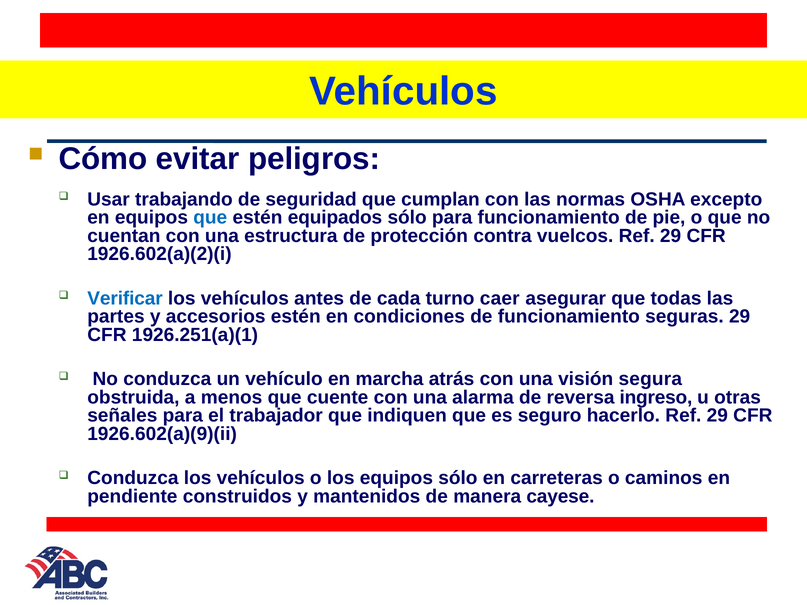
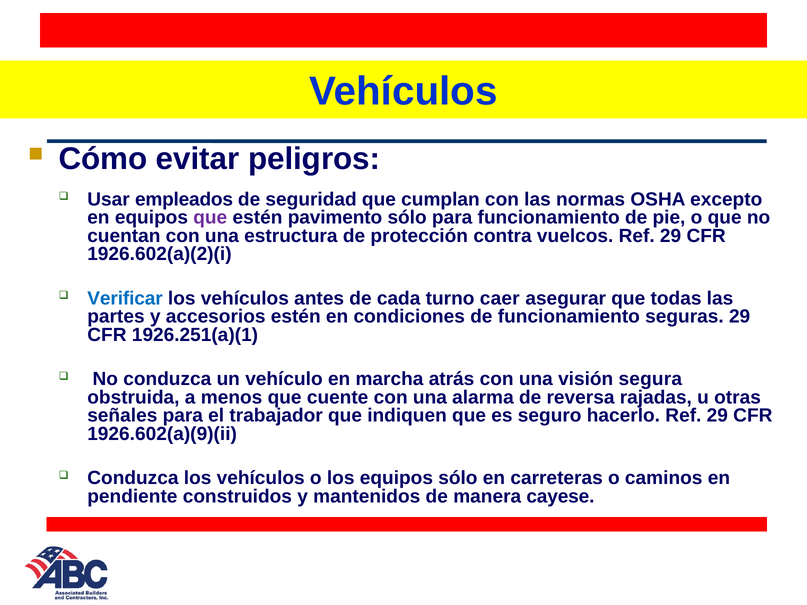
trabajando: trabajando -> empleados
que at (210, 218) colour: blue -> purple
equipados: equipados -> pavimento
ingreso: ingreso -> rajadas
